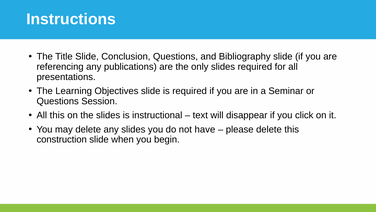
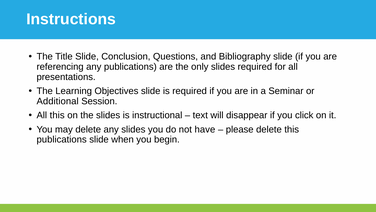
Questions at (58, 101): Questions -> Additional
construction at (62, 139): construction -> publications
